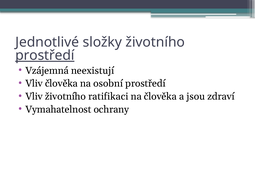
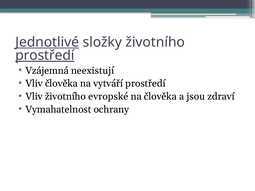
Jednotlivé underline: none -> present
osobní: osobní -> vytváří
ratifikaci: ratifikaci -> evropské
